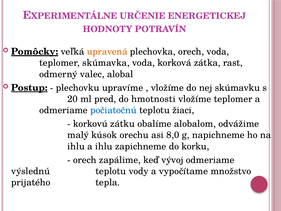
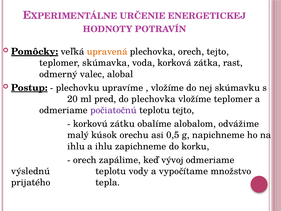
orech voda: voda -> tejto
do hmotnosti: hmotnosti -> plechovka
počiatočnú colour: blue -> purple
teplotu žiaci: žiaci -> tejto
8,0: 8,0 -> 0,5
